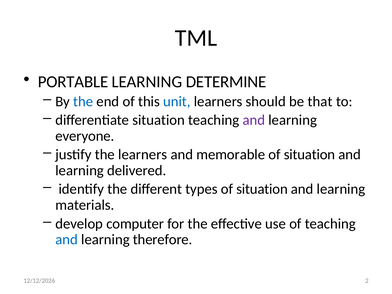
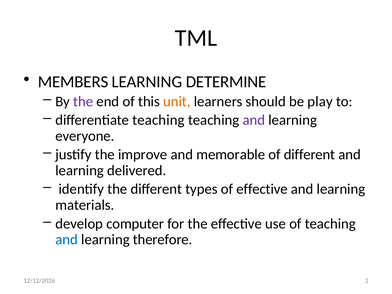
PORTABLE: PORTABLE -> MEMBERS
the at (83, 101) colour: blue -> purple
unit colour: blue -> orange
that: that -> play
differentiate situation: situation -> teaching
the learners: learners -> improve
situation at (309, 155): situation -> different
types of situation: situation -> effective
